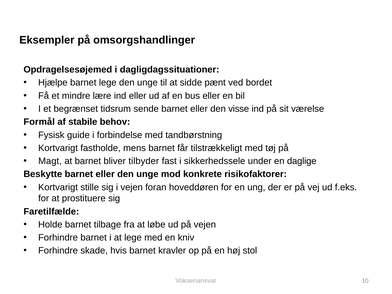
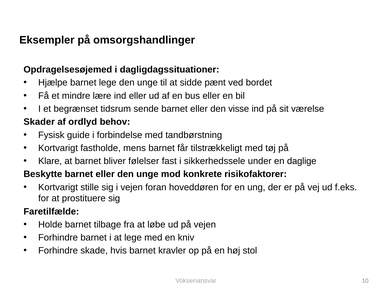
Formål: Formål -> Skader
stabile: stabile -> ordlyd
Magt: Magt -> Klare
tilbyder: tilbyder -> følelser
